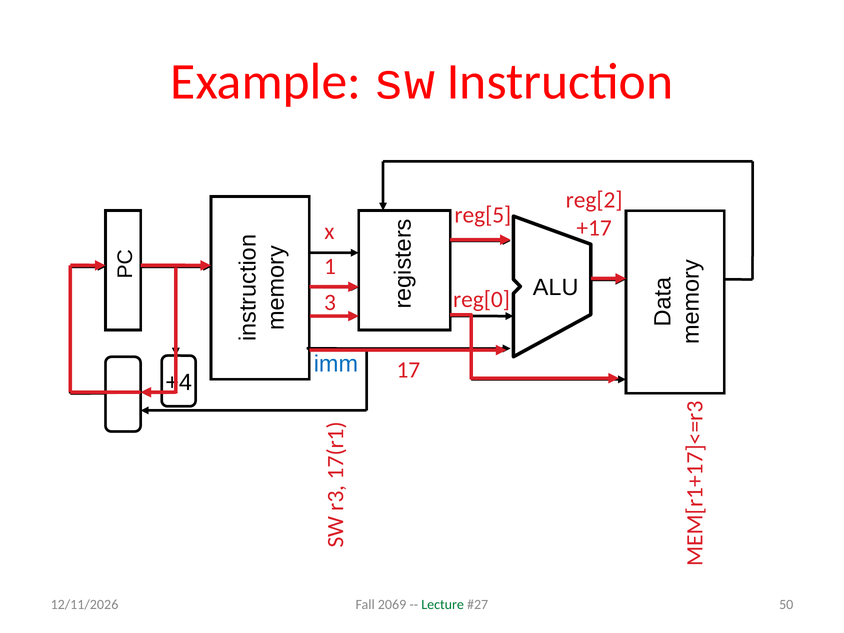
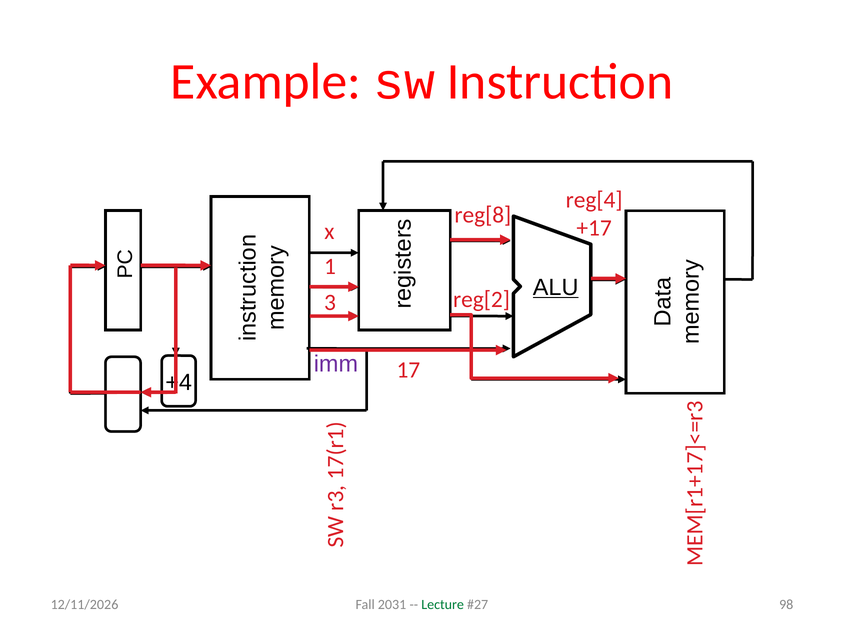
reg[2: reg[2 -> reg[4
reg[5: reg[5 -> reg[8
ALU underline: none -> present
reg[0: reg[0 -> reg[2
imm colour: blue -> purple
50: 50 -> 98
2069: 2069 -> 2031
